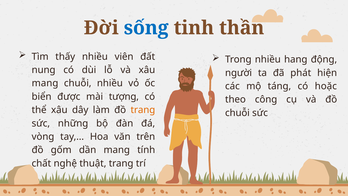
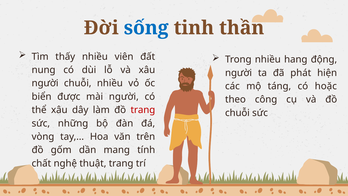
mang at (45, 83): mang -> người
mài tượng: tượng -> người
trang at (143, 110) colour: orange -> red
